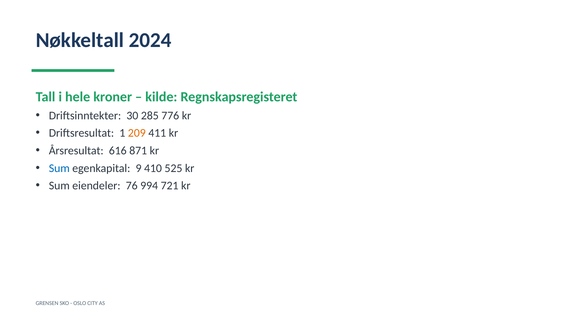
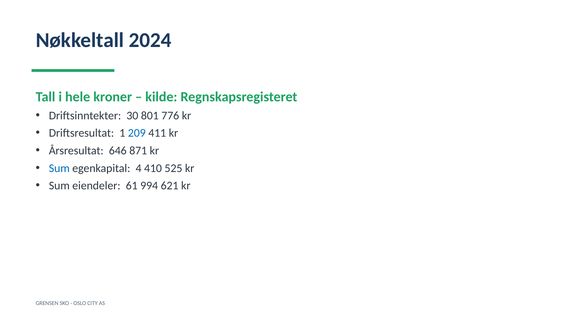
285: 285 -> 801
209 colour: orange -> blue
616: 616 -> 646
9: 9 -> 4
76: 76 -> 61
721: 721 -> 621
